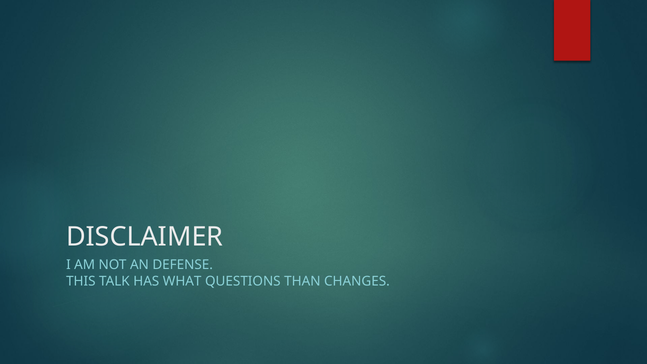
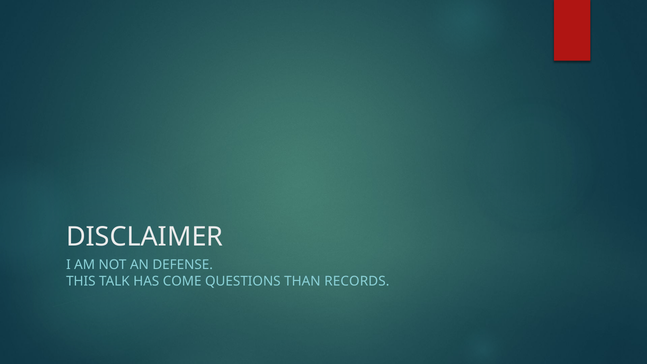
WHAT: WHAT -> COME
CHANGES: CHANGES -> RECORDS
